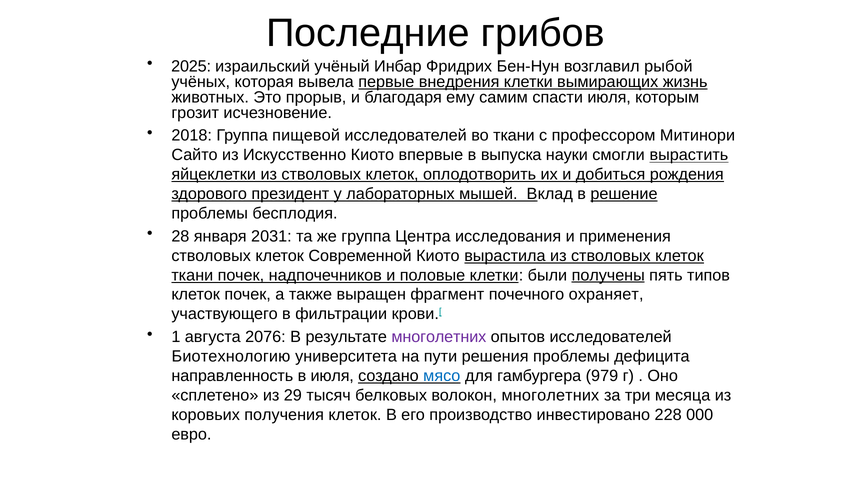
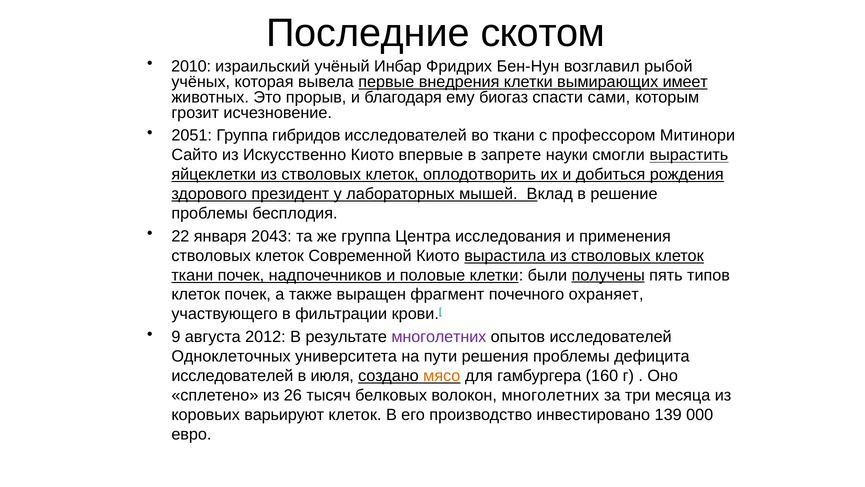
грибов: грибов -> скотом
2025: 2025 -> 2010
жизнь: жизнь -> имеет
самим: самим -> биогаз
спасти июля: июля -> сами
2018: 2018 -> 2051
пищевой: пищевой -> гибридов
выпуска: выпуска -> запрете
решение underline: present -> none
28: 28 -> 22
2031: 2031 -> 2043
1: 1 -> 9
2076: 2076 -> 2012
Биотехнологию: Биотехнологию -> Одноклеточных
направленность at (232, 375): направленность -> исследователей
мясо colour: blue -> orange
979: 979 -> 160
29: 29 -> 26
получения: получения -> варьируют
228: 228 -> 139
